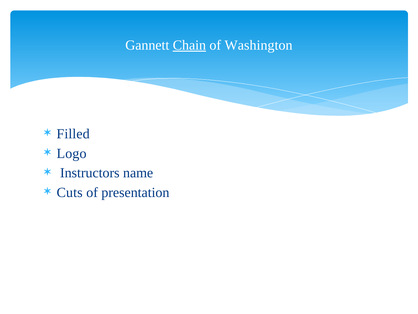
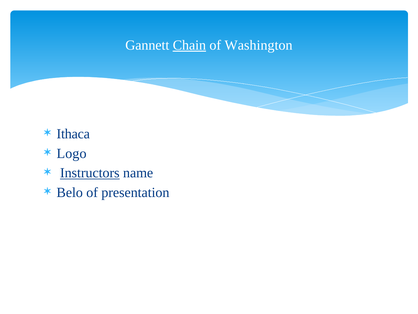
Filled: Filled -> Ithaca
Instructors underline: none -> present
Cuts: Cuts -> Belo
